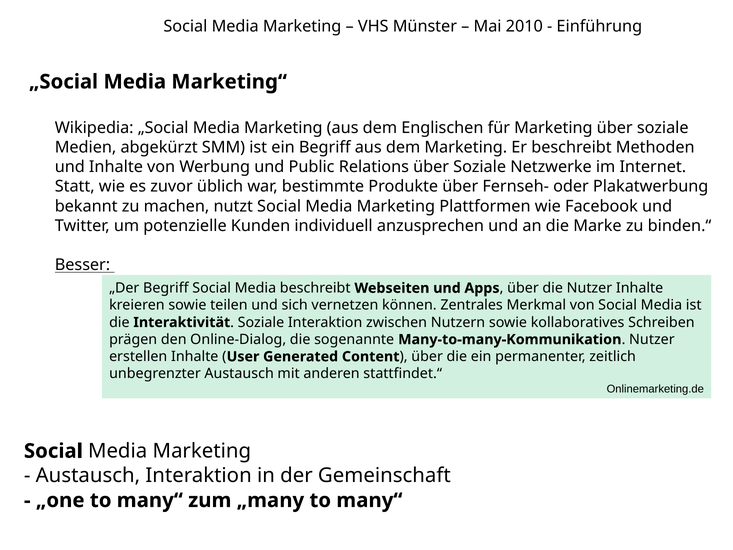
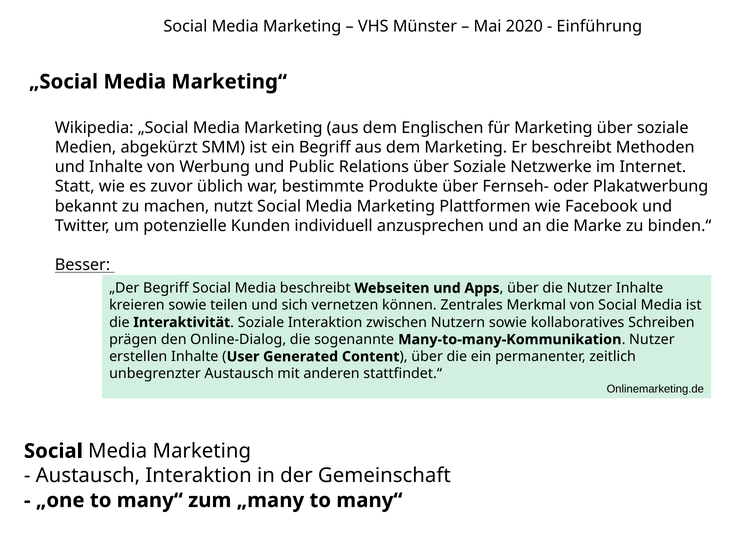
2010: 2010 -> 2020
